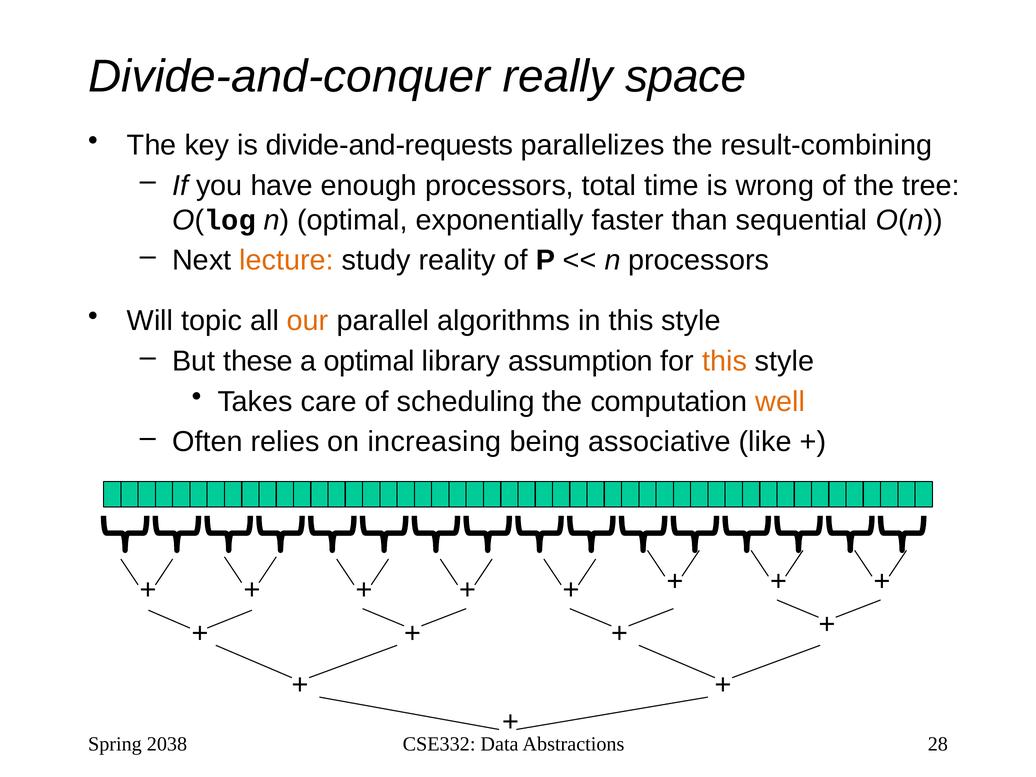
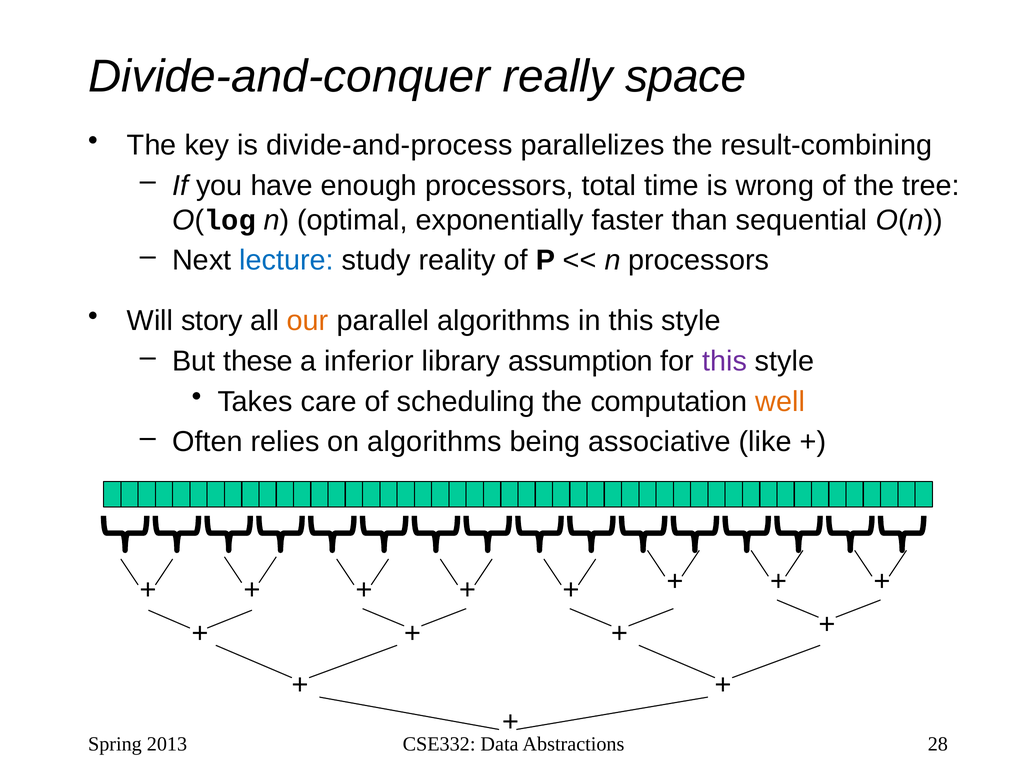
divide-and-requests: divide-and-requests -> divide-and-process
lecture colour: orange -> blue
topic: topic -> story
a optimal: optimal -> inferior
this at (724, 361) colour: orange -> purple
on increasing: increasing -> algorithms
2038: 2038 -> 2013
